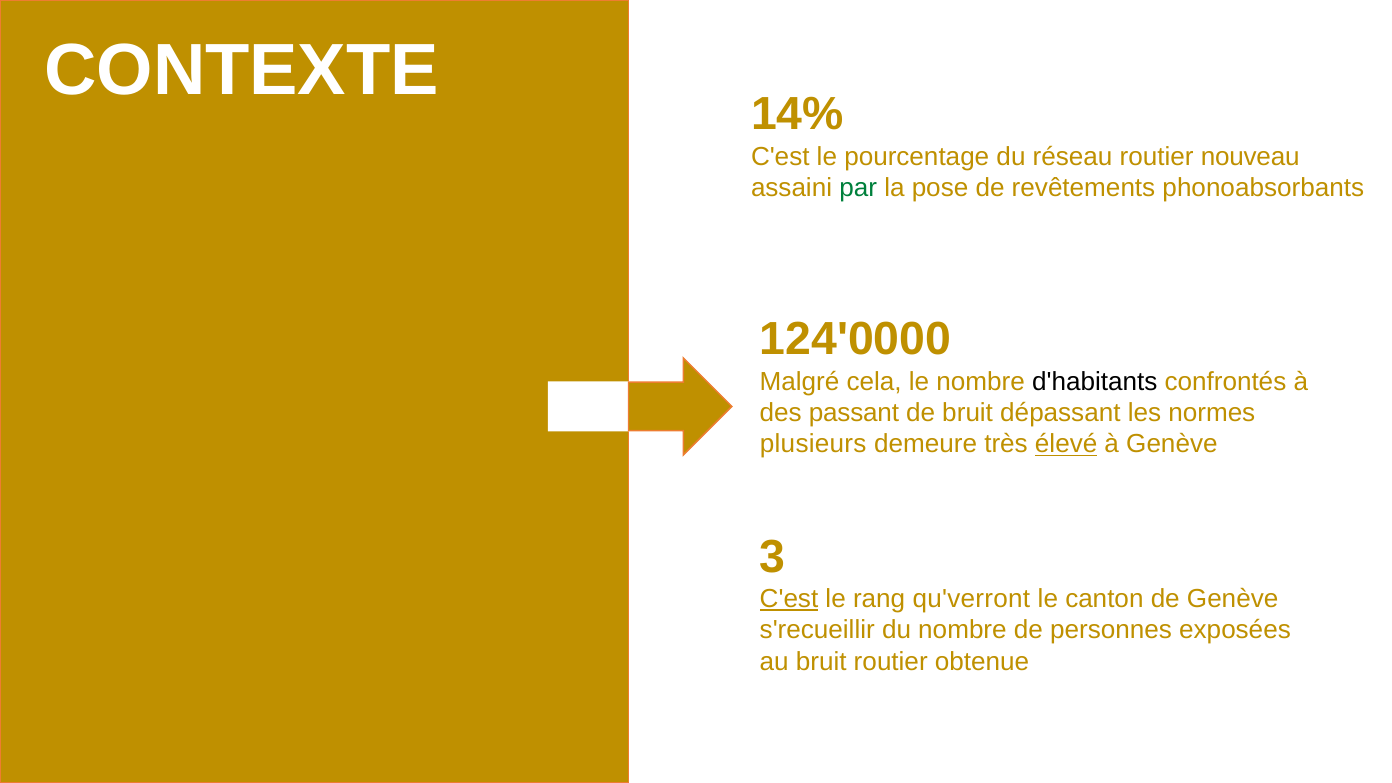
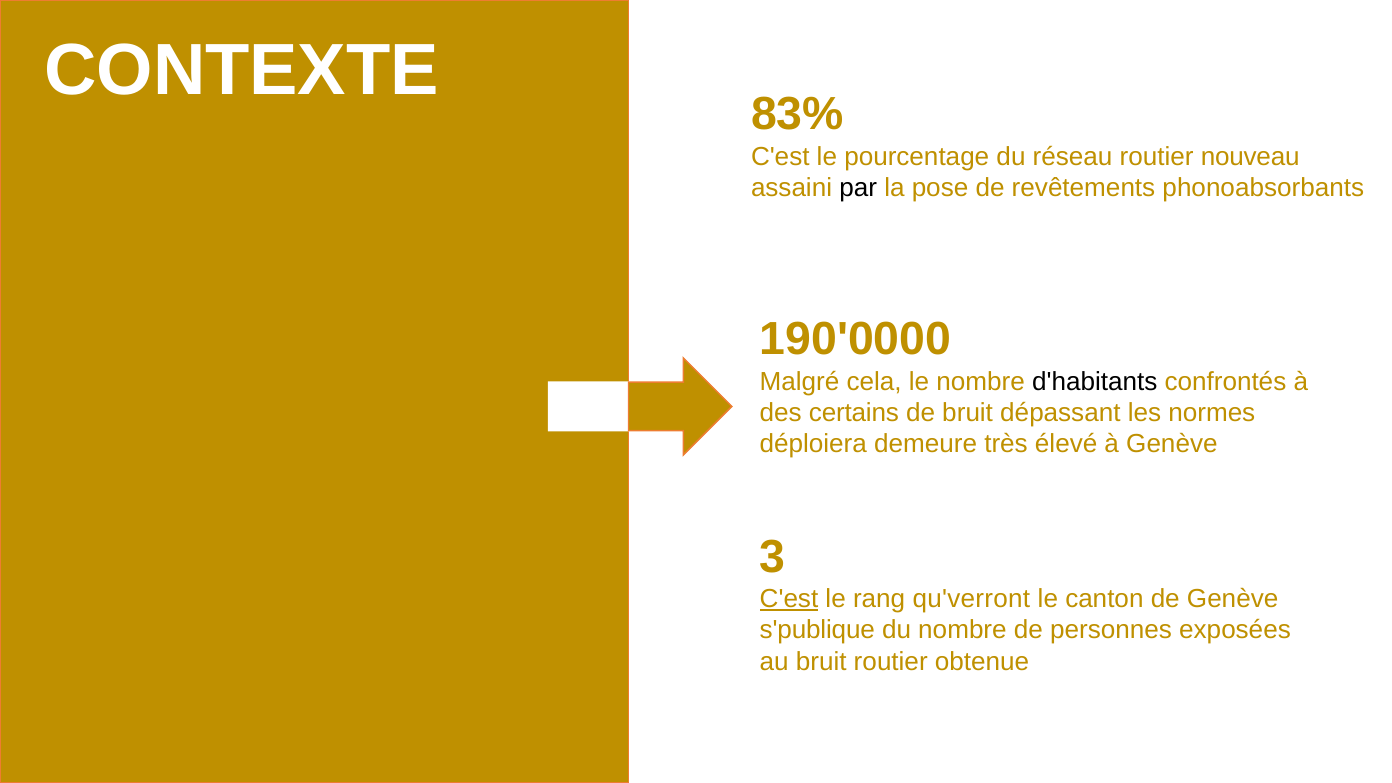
14%: 14% -> 83%
par colour: green -> black
124'0000: 124'0000 -> 190'0000
passant: passant -> certains
plusieurs: plusieurs -> déploiera
élevé underline: present -> none
s'recueillir: s'recueillir -> s'publique
